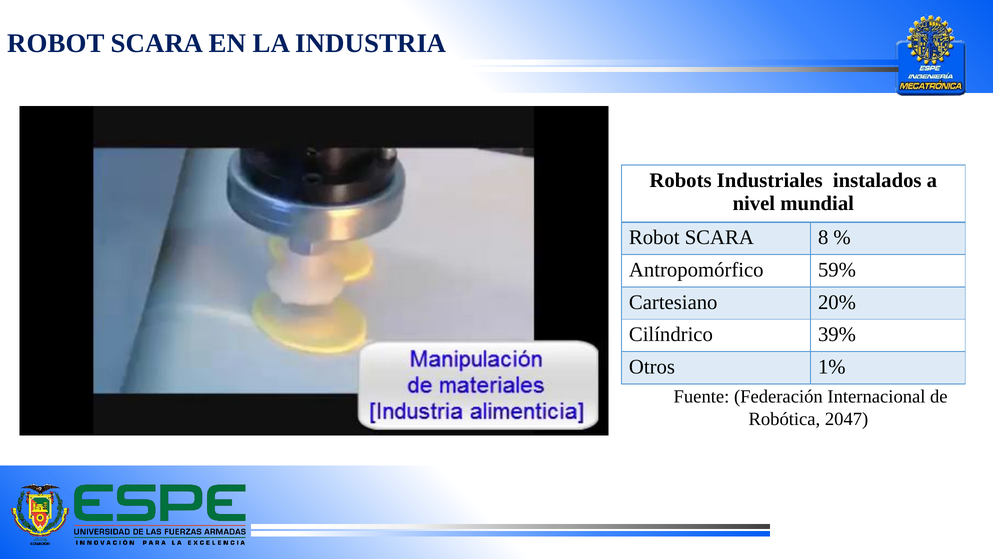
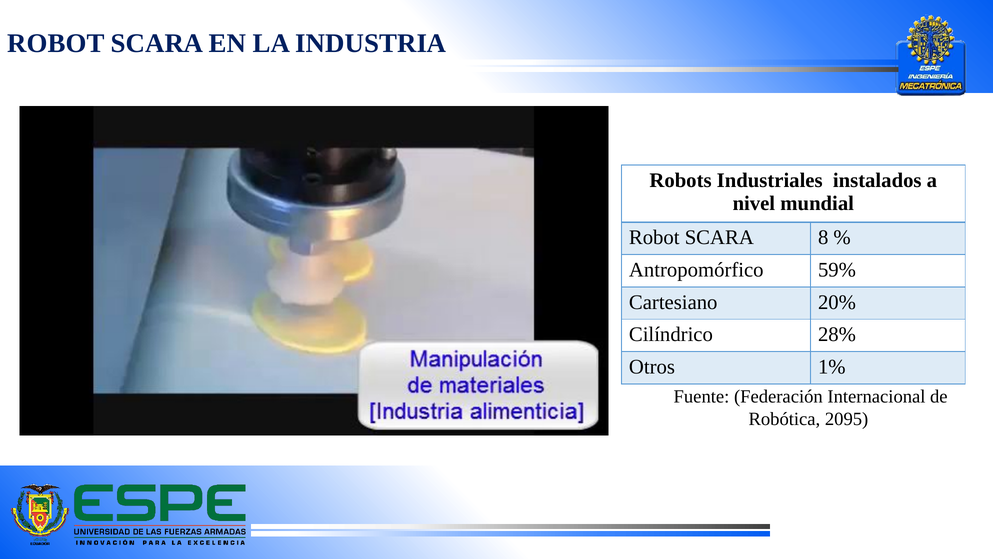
39%: 39% -> 28%
2047: 2047 -> 2095
